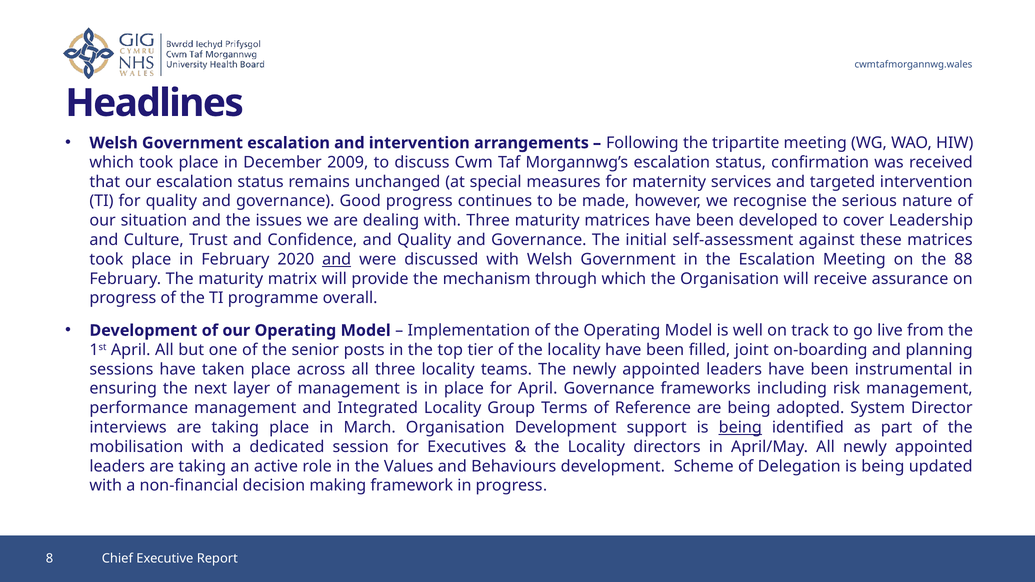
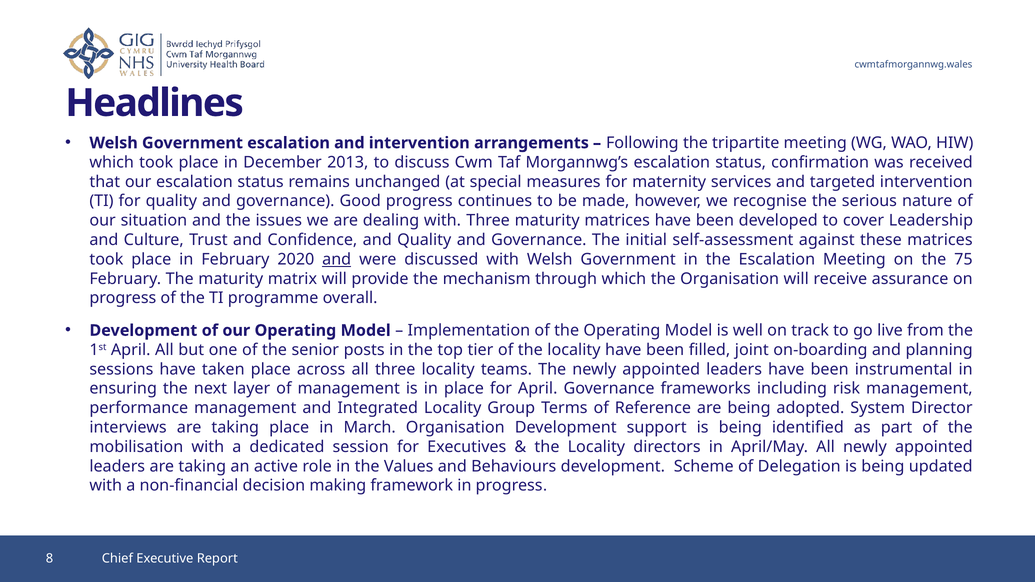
2009: 2009 -> 2013
88: 88 -> 75
being at (740, 428) underline: present -> none
